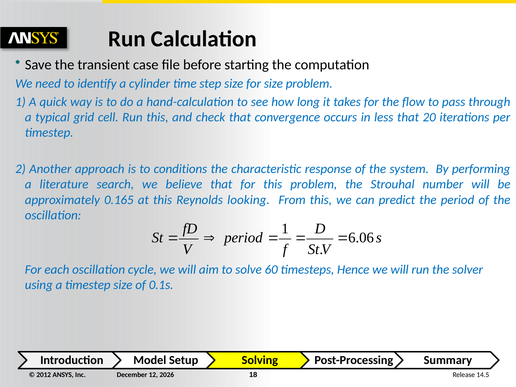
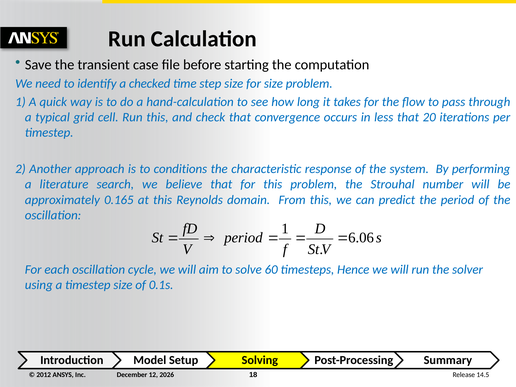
cylinder: cylinder -> checked
looking: looking -> domain
